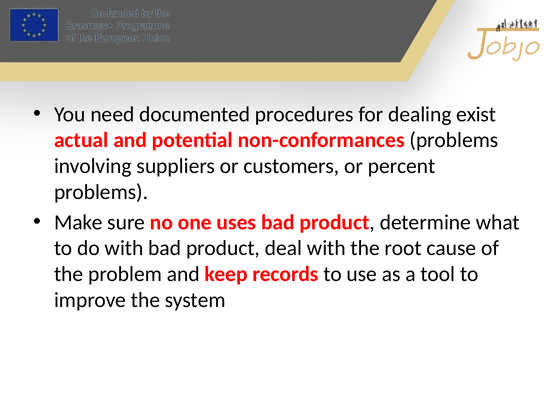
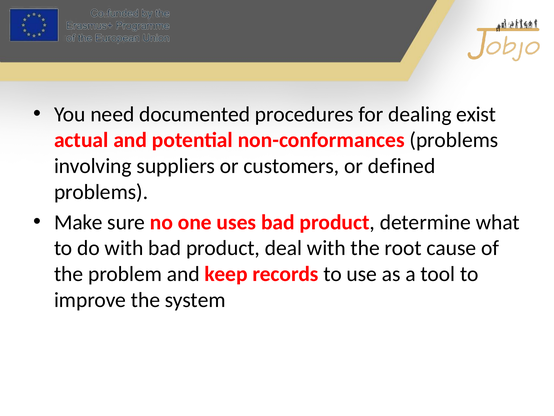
percent: percent -> defined
